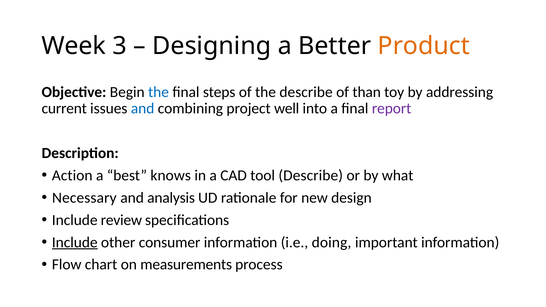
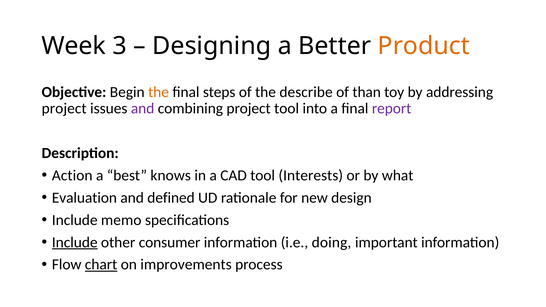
the at (159, 92) colour: blue -> orange
current at (64, 109): current -> project
and at (143, 109) colour: blue -> purple
project well: well -> tool
tool Describe: Describe -> Interests
Necessary: Necessary -> Evaluation
analysis: analysis -> defined
review: review -> memo
chart underline: none -> present
measurements: measurements -> improvements
